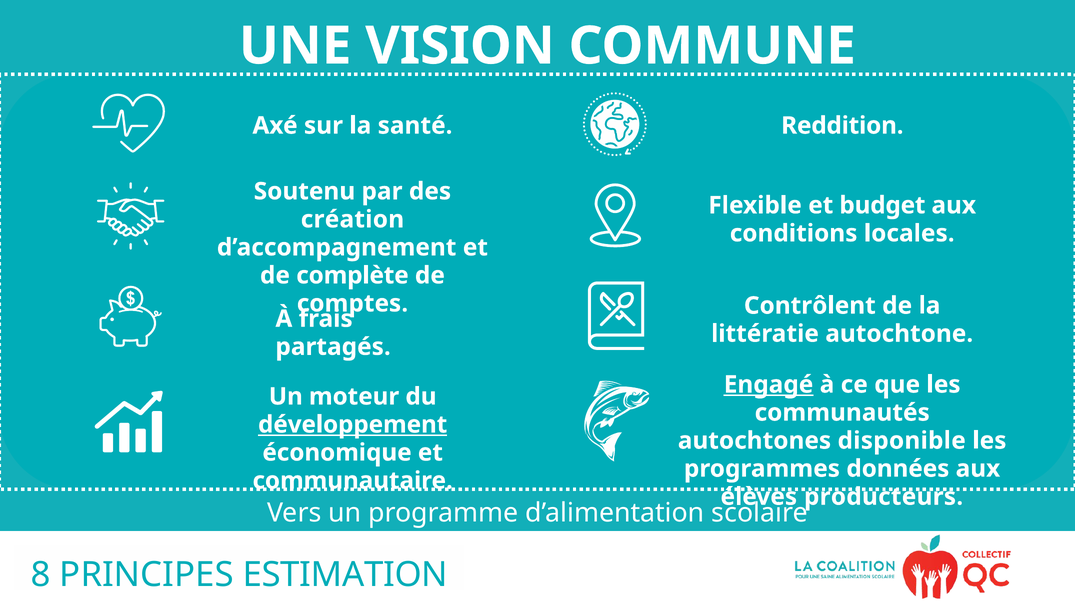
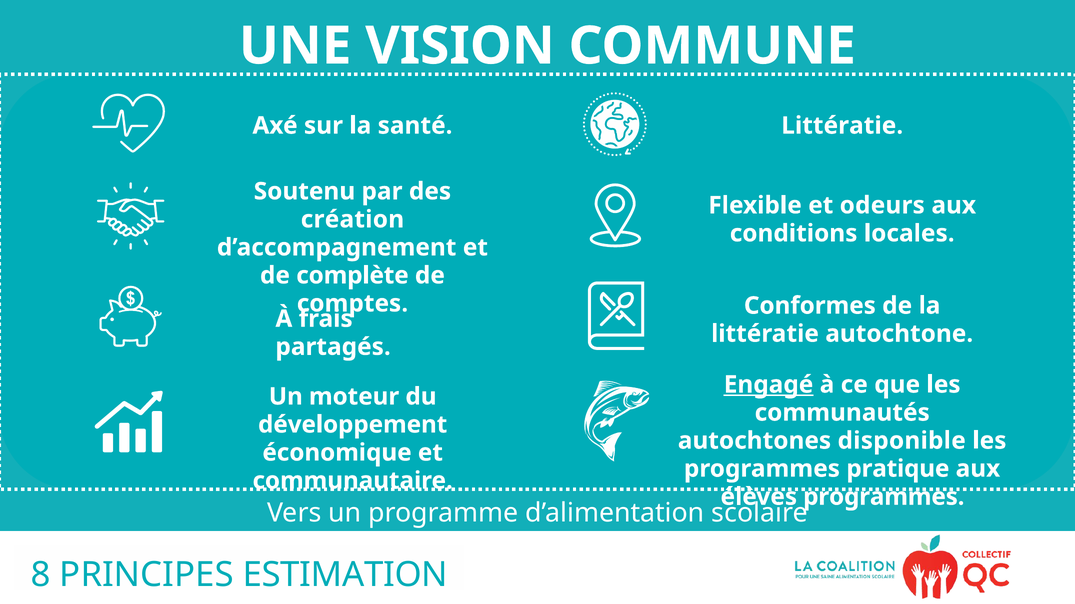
Reddition at (842, 126): Reddition -> Littératie
budget: budget -> odeurs
Contrôlent: Contrôlent -> Conformes
développement underline: present -> none
données: données -> pratique
producteurs at (884, 497): producteurs -> programmes
